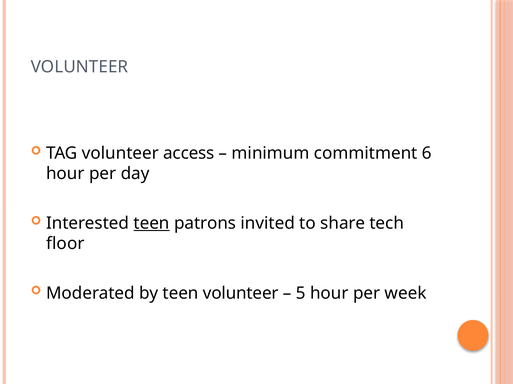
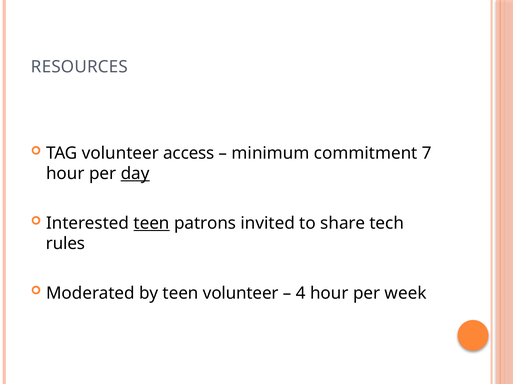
VOLUNTEER at (79, 67): VOLUNTEER -> RESOURCES
6: 6 -> 7
day underline: none -> present
floor: floor -> rules
5: 5 -> 4
